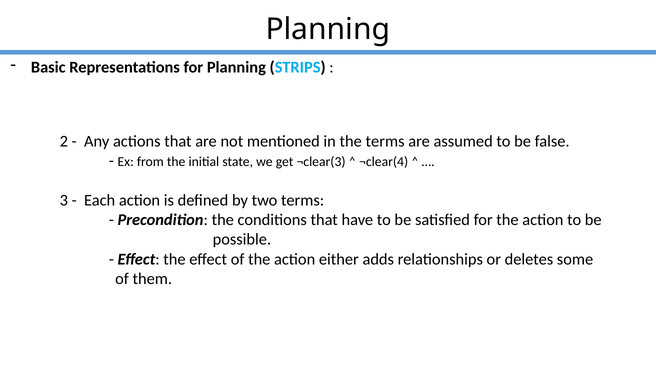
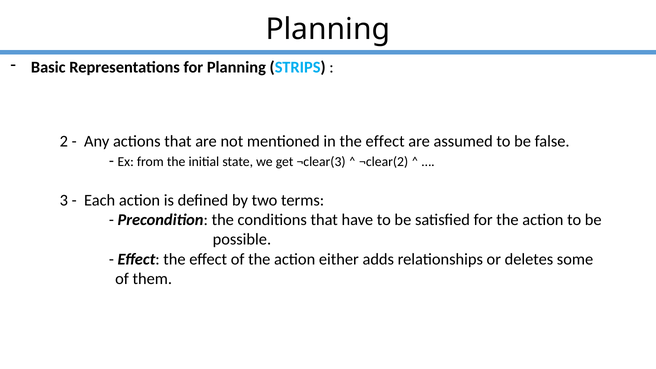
in the terms: terms -> effect
¬clear(4: ¬clear(4 -> ¬clear(2
